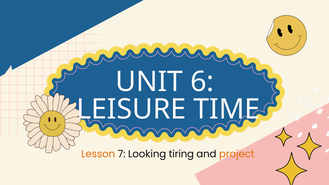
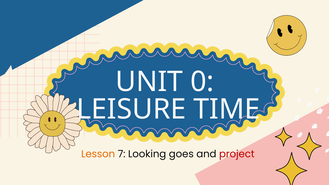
6: 6 -> 0
tiring: tiring -> goes
project colour: orange -> red
